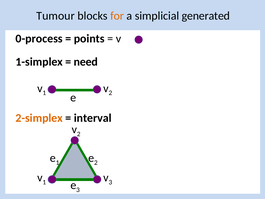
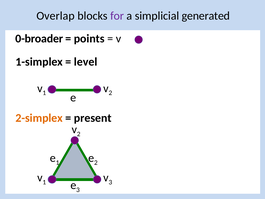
Tumour: Tumour -> Overlap
for colour: orange -> purple
0-process: 0-process -> 0-broader
need: need -> level
interval: interval -> present
